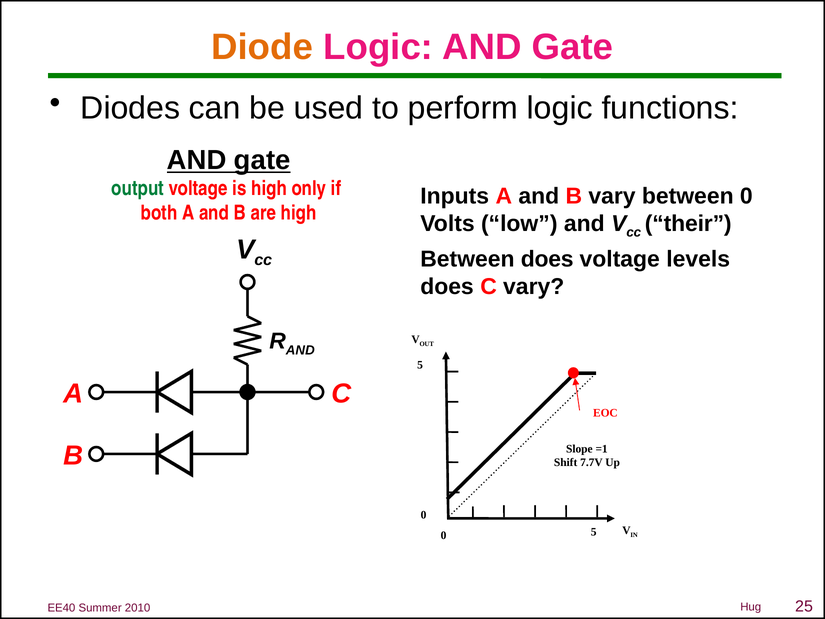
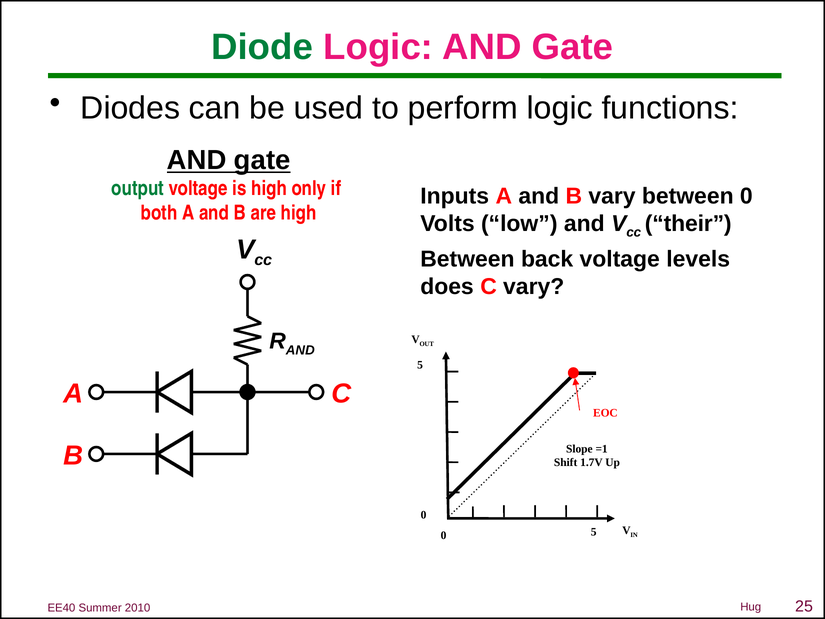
Diode colour: orange -> green
Between does: does -> back
7.7V: 7.7V -> 1.7V
